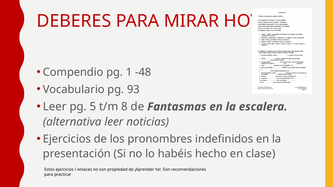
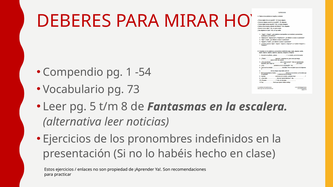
-48: -48 -> -54
93: 93 -> 73
